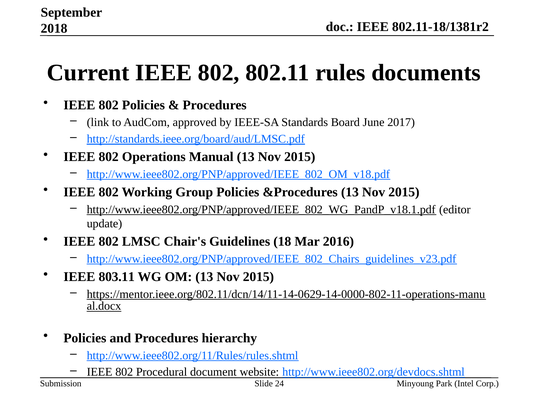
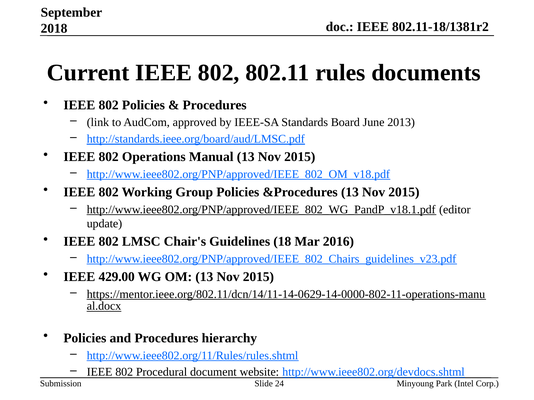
2017: 2017 -> 2013
803.11: 803.11 -> 429.00
